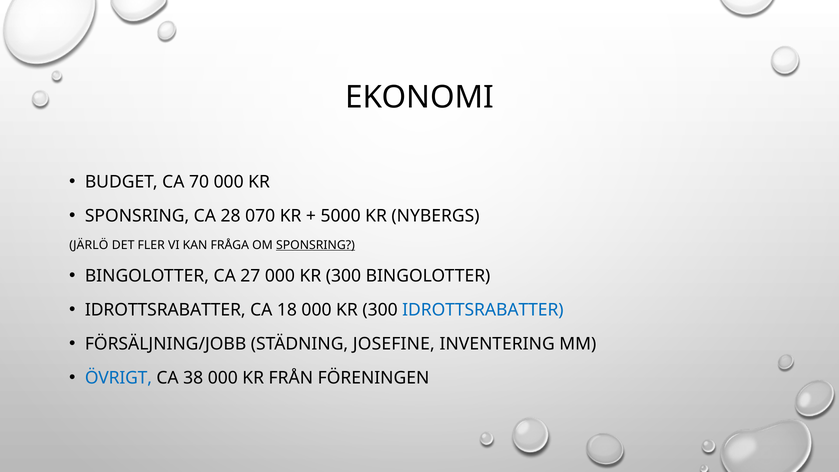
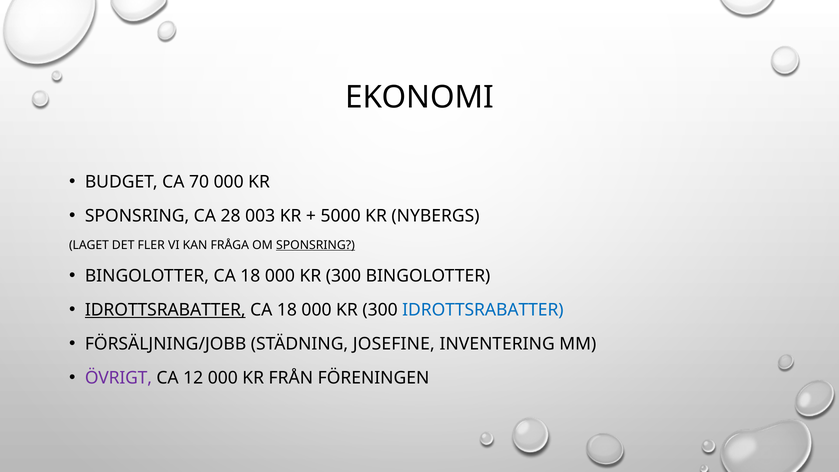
070: 070 -> 003
JÄRLÖ: JÄRLÖ -> LAGET
BINGOLOTTER CA 27: 27 -> 18
IDROTTSRABATTER at (165, 310) underline: none -> present
ÖVRIGT colour: blue -> purple
38: 38 -> 12
